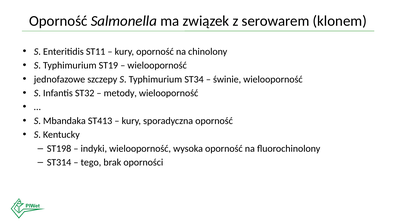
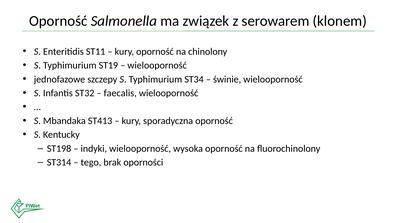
metody: metody -> faecalis
